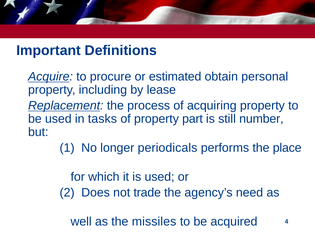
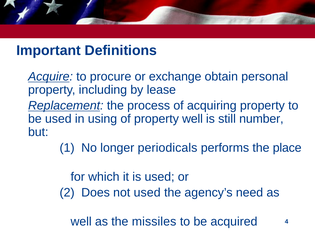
estimated: estimated -> exchange
tasks: tasks -> using
property part: part -> well
not trade: trade -> used
